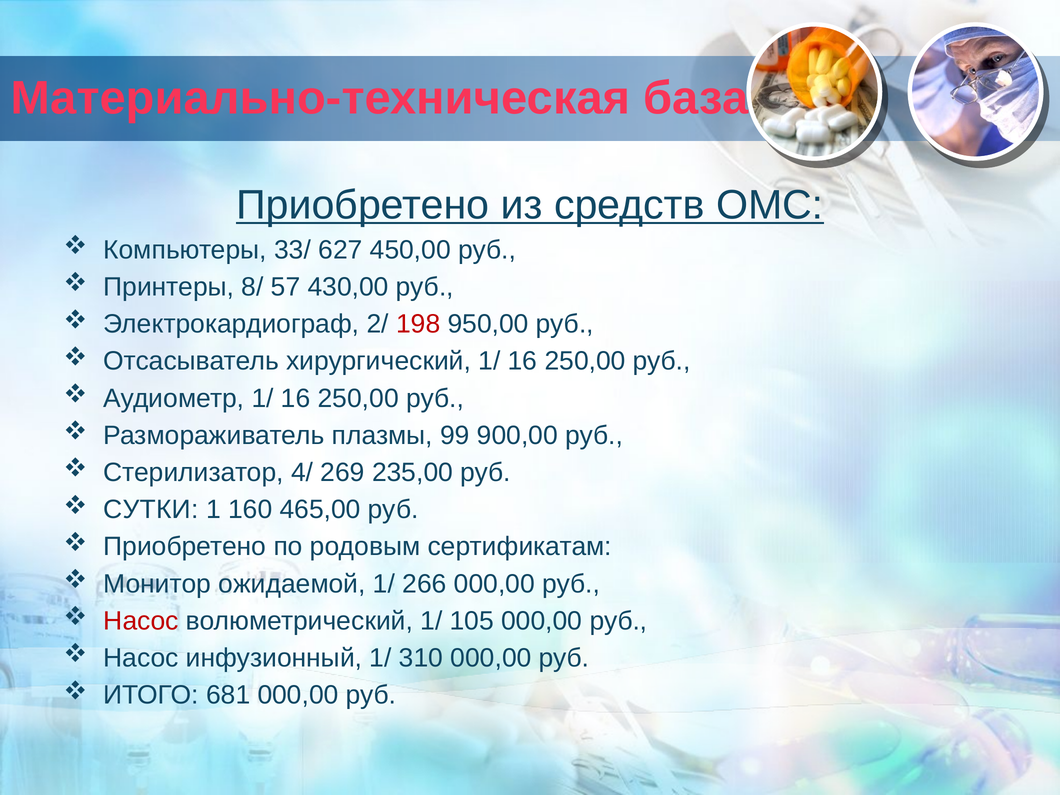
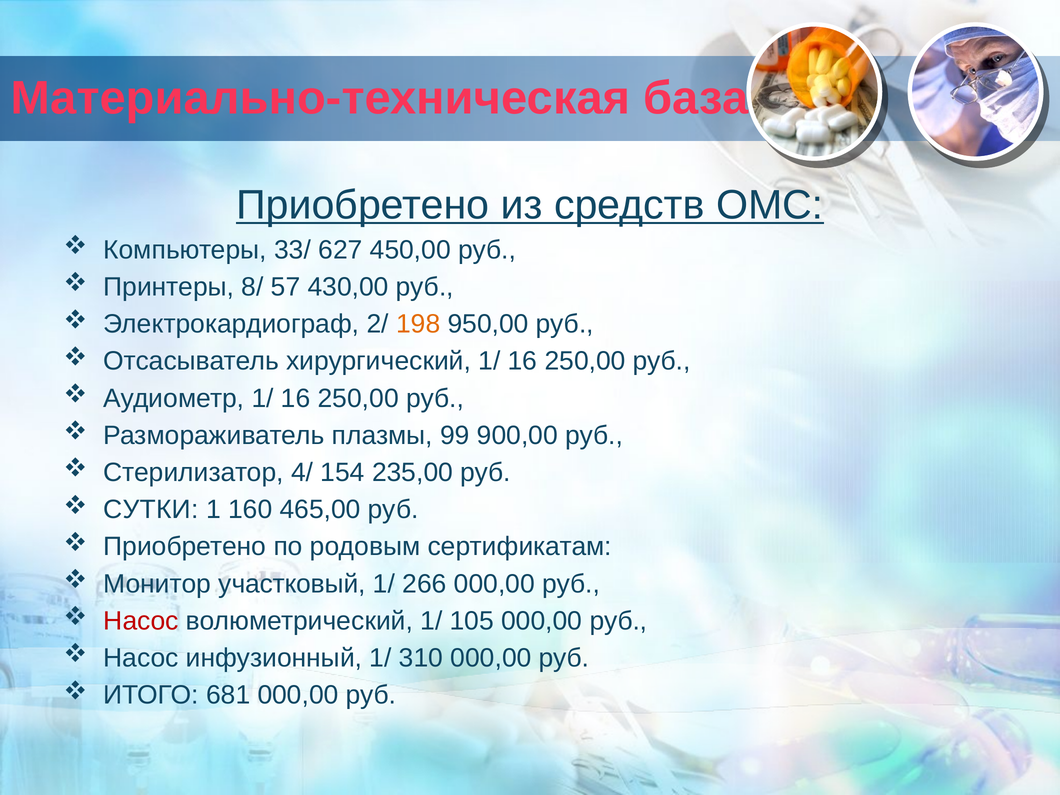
198 colour: red -> orange
269: 269 -> 154
ожидаемой: ожидаемой -> участковый
